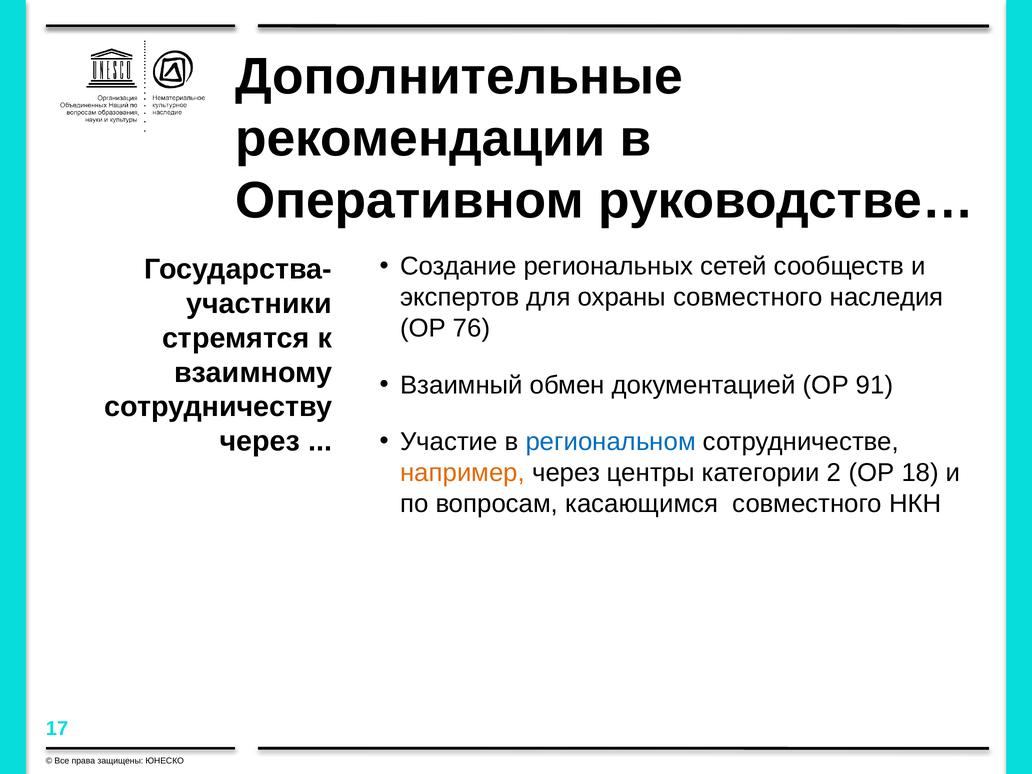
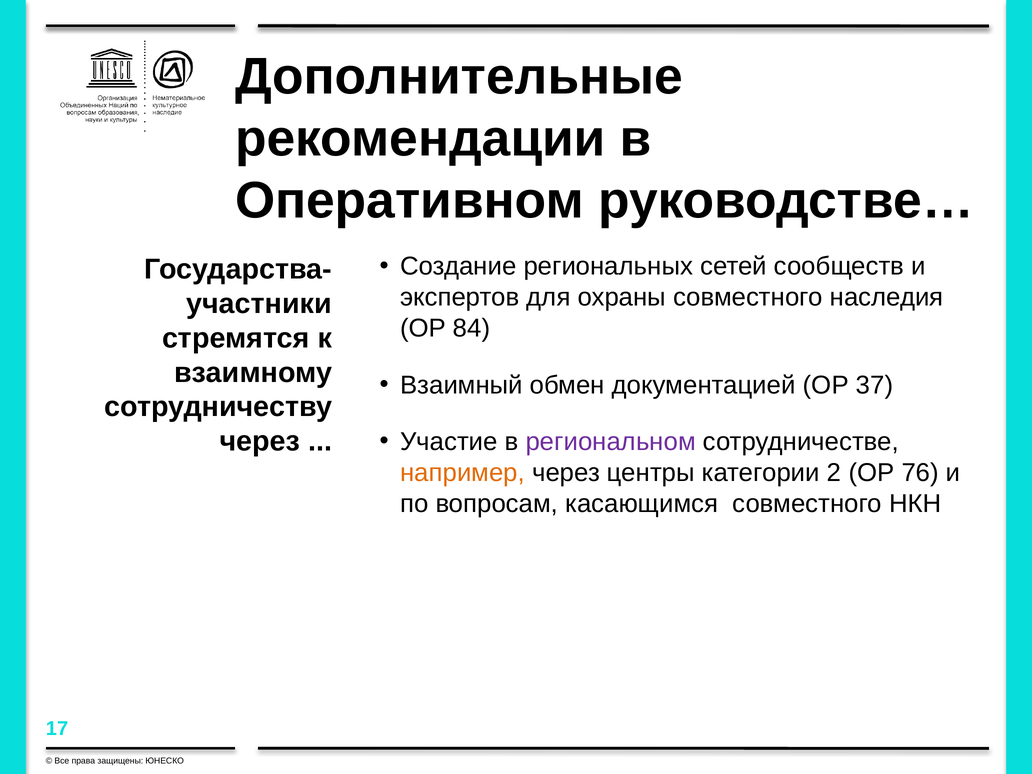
76: 76 -> 84
91: 91 -> 37
региональном colour: blue -> purple
18: 18 -> 76
